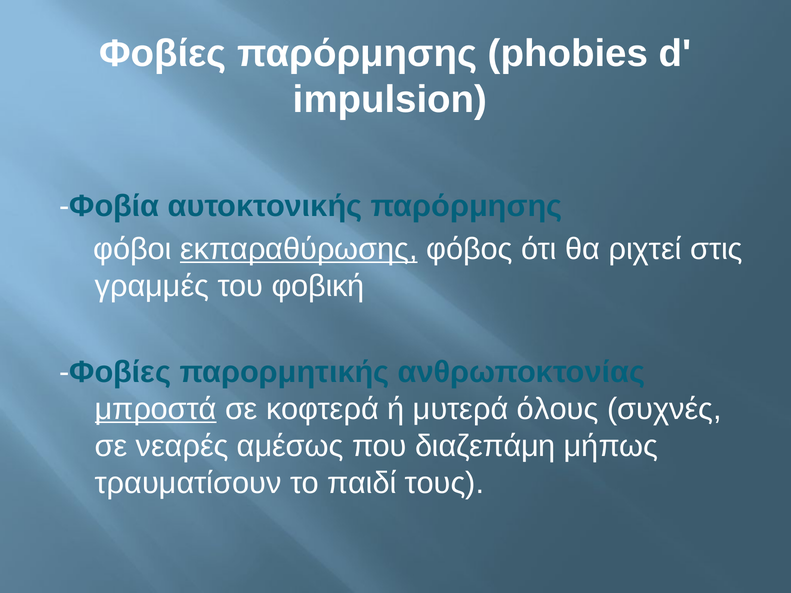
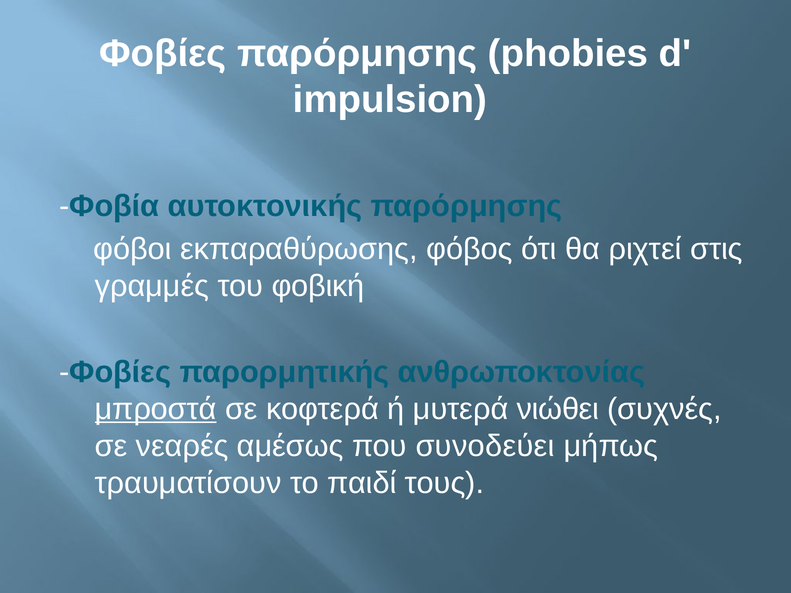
εκπαραθύρωσης underline: present -> none
όλους: όλους -> νιώθει
διαζεπάμη: διαζεπάμη -> συνοδεύει
